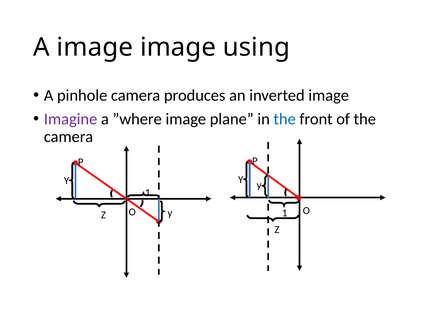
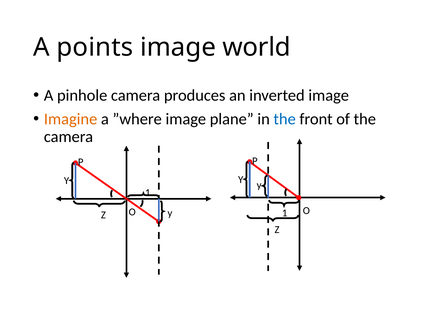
A image: image -> points
using: using -> world
Imagine colour: purple -> orange
